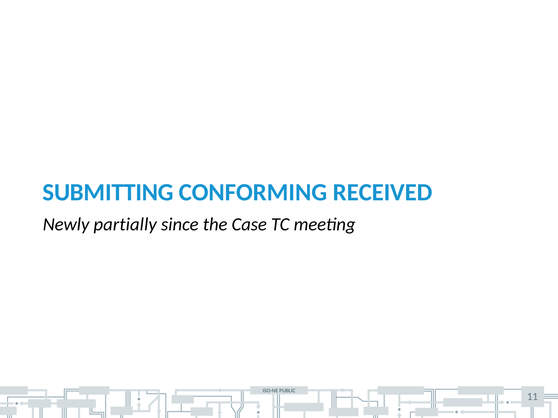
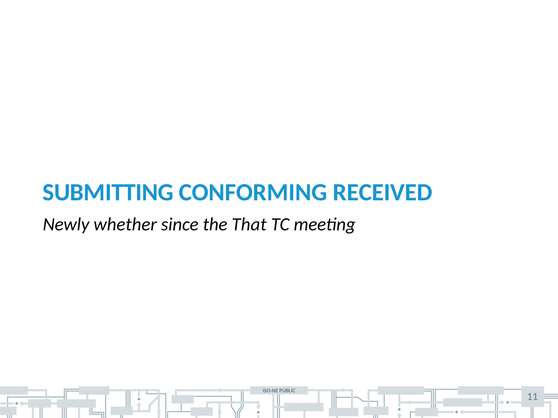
partially: partially -> whether
Case: Case -> That
